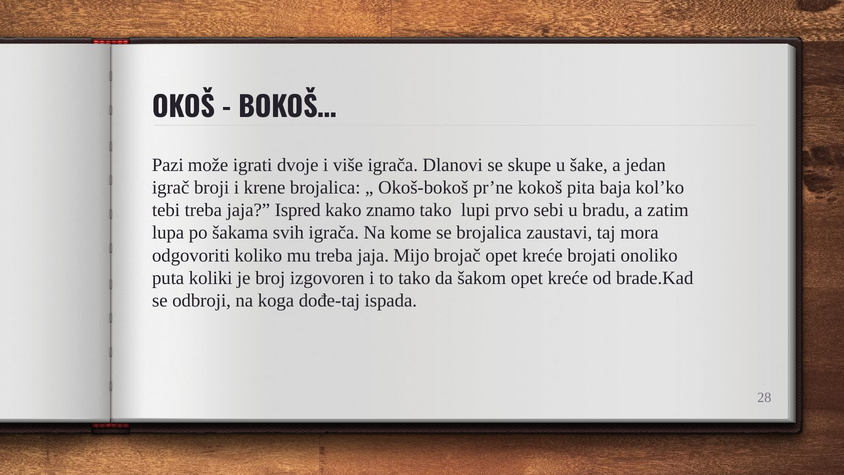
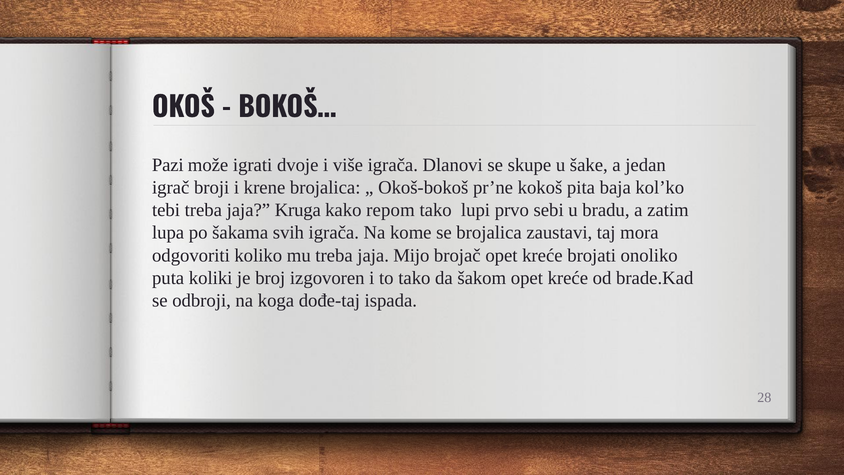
Ispred: Ispred -> Kruga
znamo: znamo -> repom
